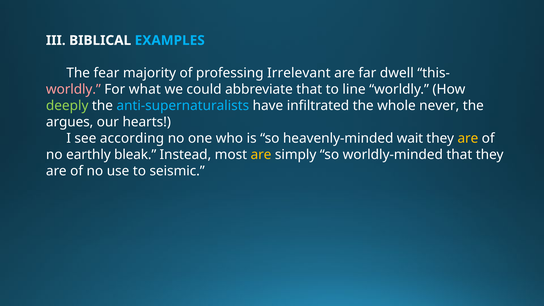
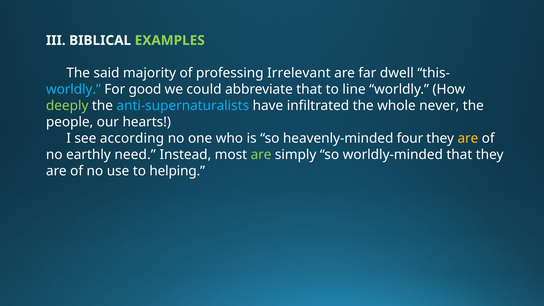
EXAMPLES colour: light blue -> light green
fear: fear -> said
worldly at (73, 89) colour: pink -> light blue
what: what -> good
argues: argues -> people
wait: wait -> four
bleak: bleak -> need
are at (261, 155) colour: yellow -> light green
seismic: seismic -> helping
